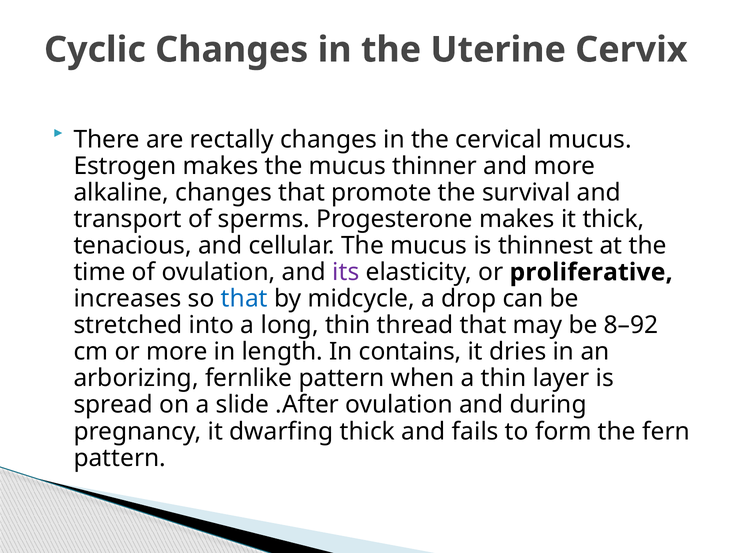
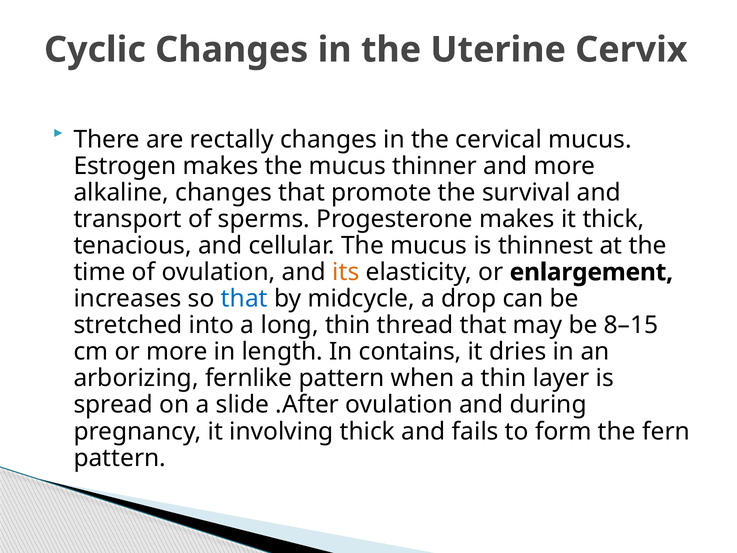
its colour: purple -> orange
proliferative: proliferative -> enlargement
8–92: 8–92 -> 8–15
dwarfing: dwarfing -> involving
